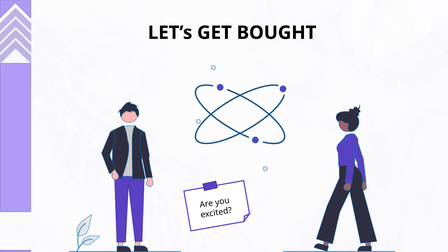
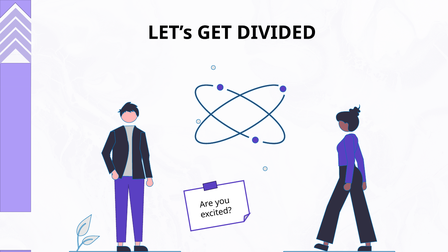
BOUGHT: BOUGHT -> DIVIDED
